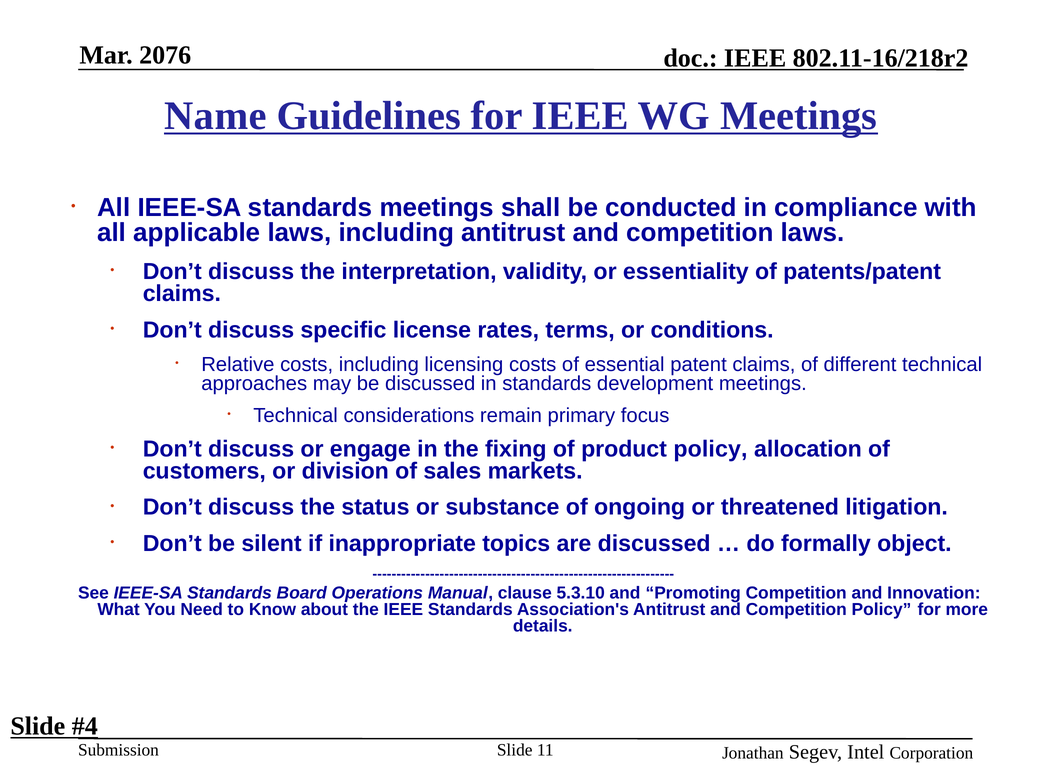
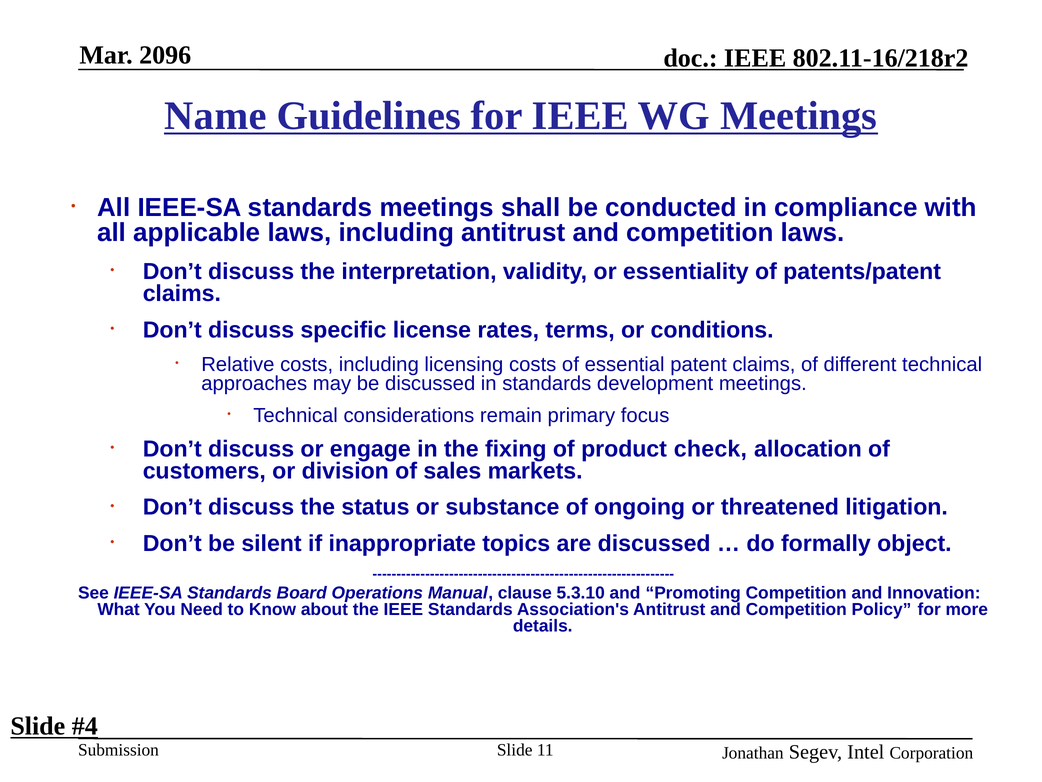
2076: 2076 -> 2096
product policy: policy -> check
